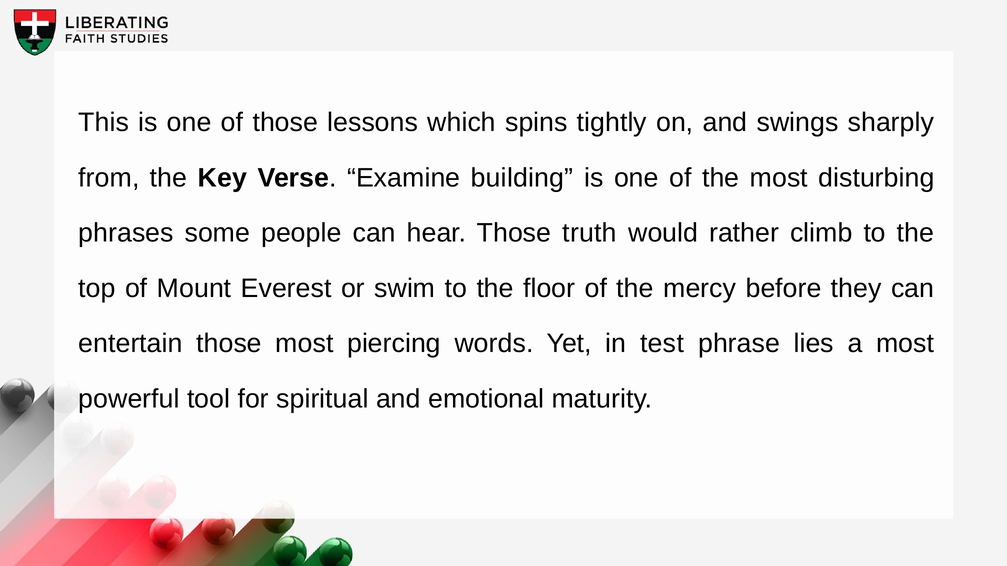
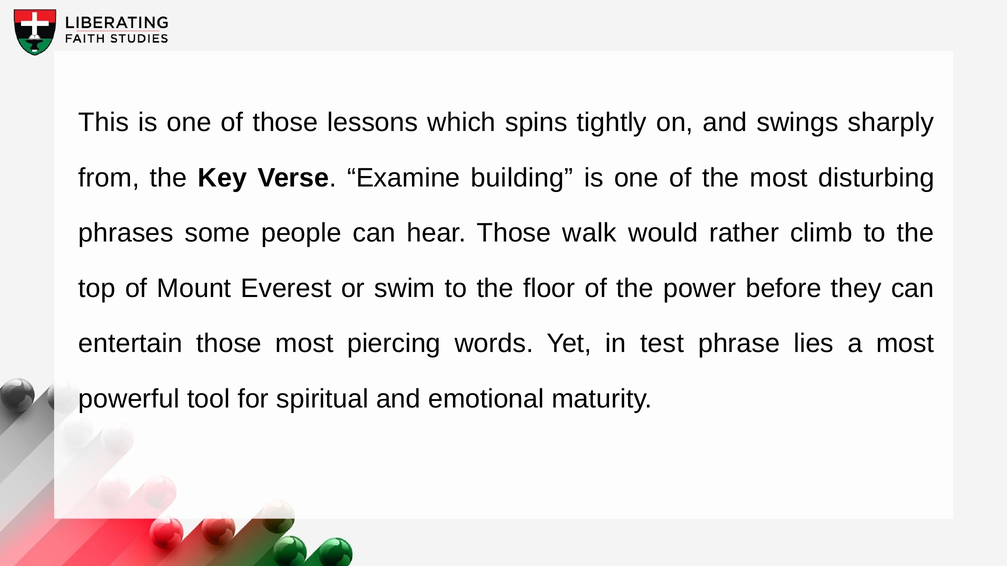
truth: truth -> walk
mercy: mercy -> power
